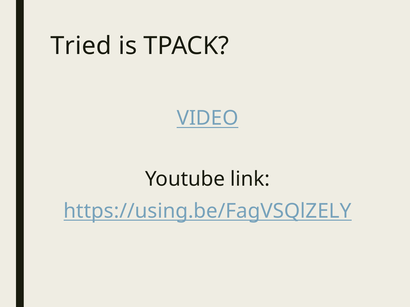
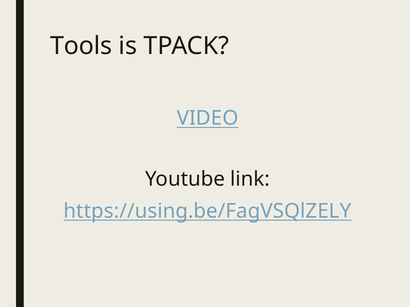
Tried: Tried -> Tools
